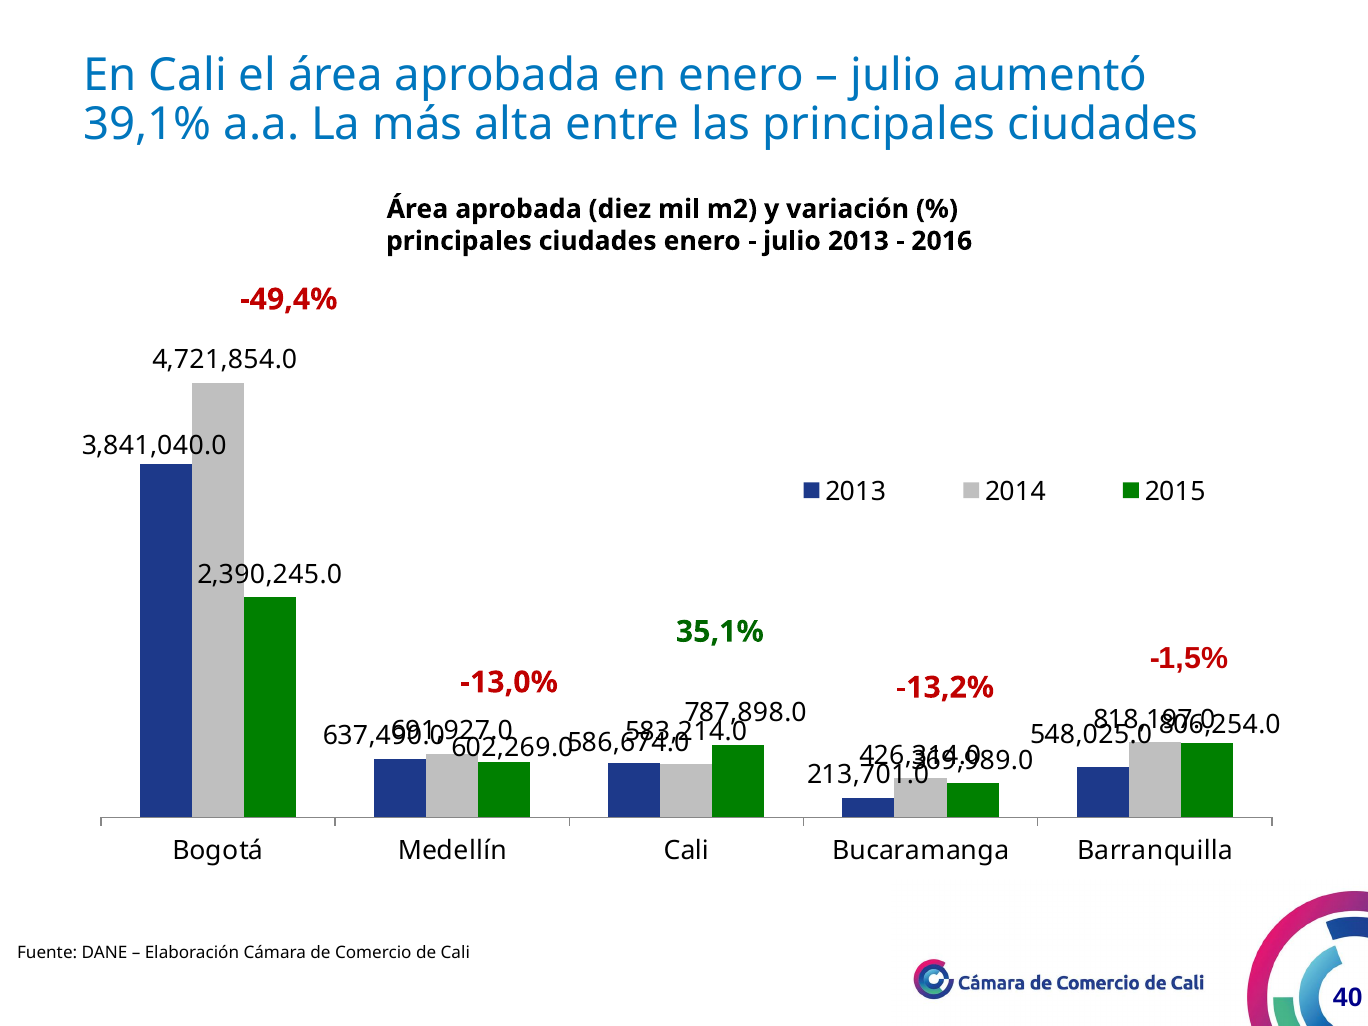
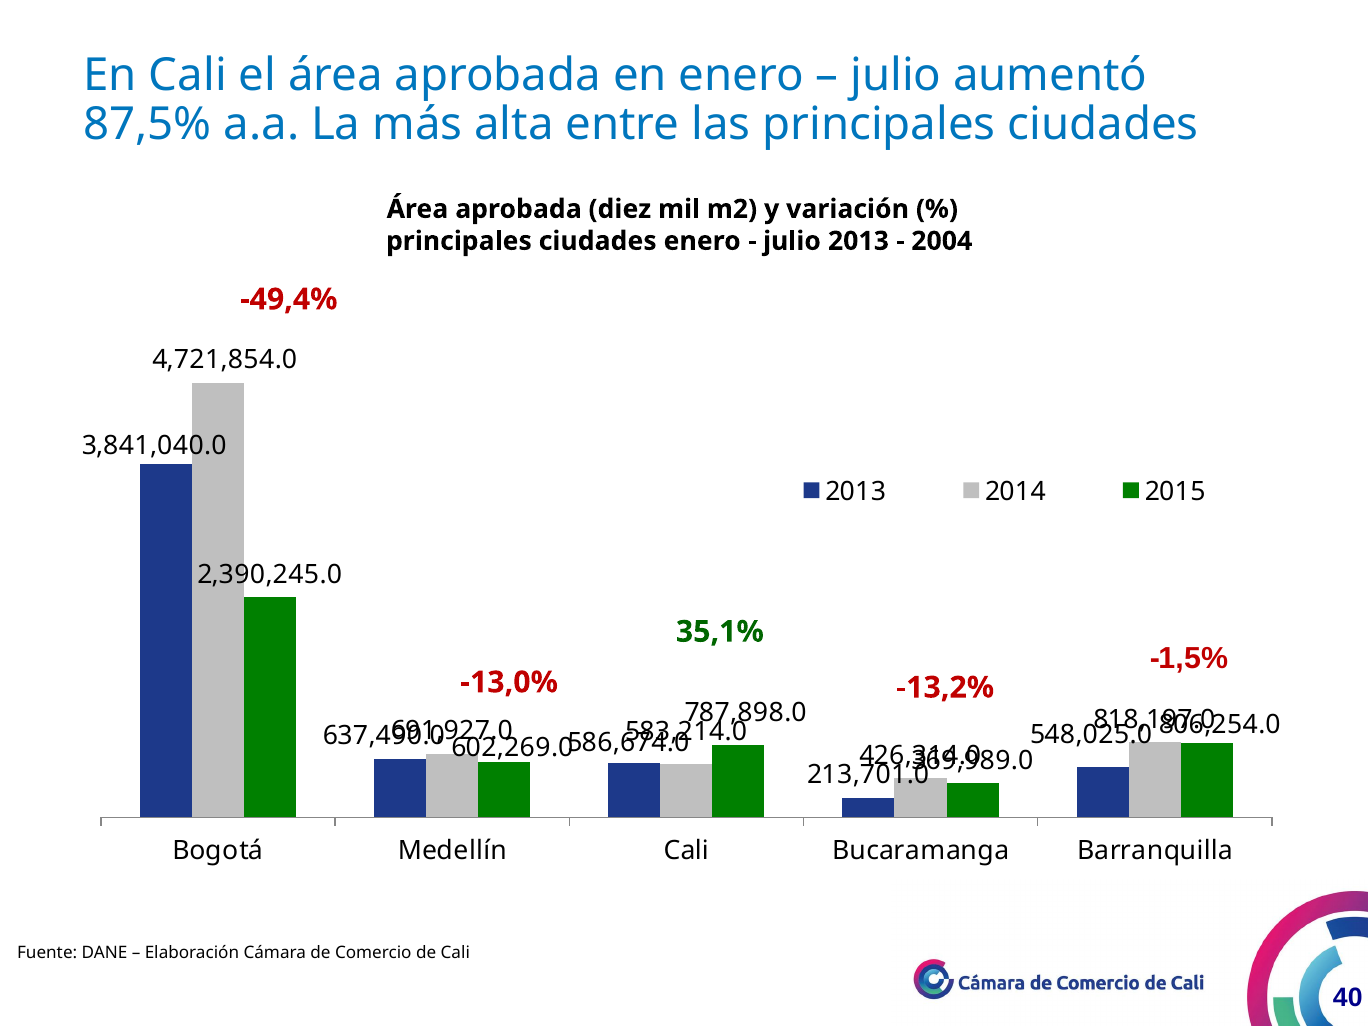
39,1%: 39,1% -> 87,5%
2016: 2016 -> 2004
